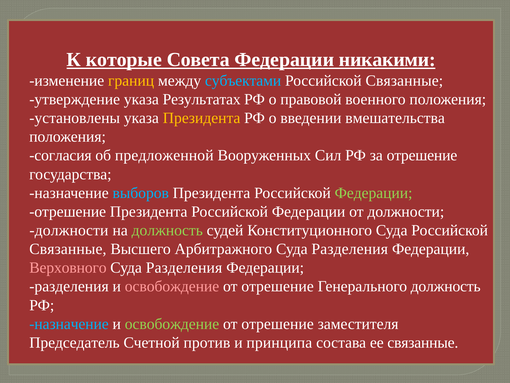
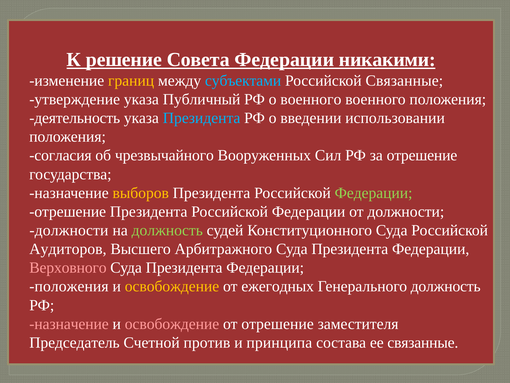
которые: которые -> решение
Результатах: Результатах -> Публичный
о правовой: правовой -> военного
установлены: установлены -> деятельность
Президента at (202, 118) colour: yellow -> light blue
вмешательства: вмешательства -> использовании
предложенной: предложенной -> чрезвычайного
выборов colour: light blue -> yellow
Связанные at (68, 249): Связанные -> Аудиторов
Арбитражного Суда Разделения: Разделения -> Президента
Разделения at (184, 267): Разделения -> Президента
разделения at (69, 286): разделения -> положения
освобождение at (172, 286) colour: pink -> yellow
отрешение at (278, 286): отрешение -> ежегодных
назначение at (69, 324) colour: light blue -> pink
освобождение at (172, 324) colour: light green -> pink
